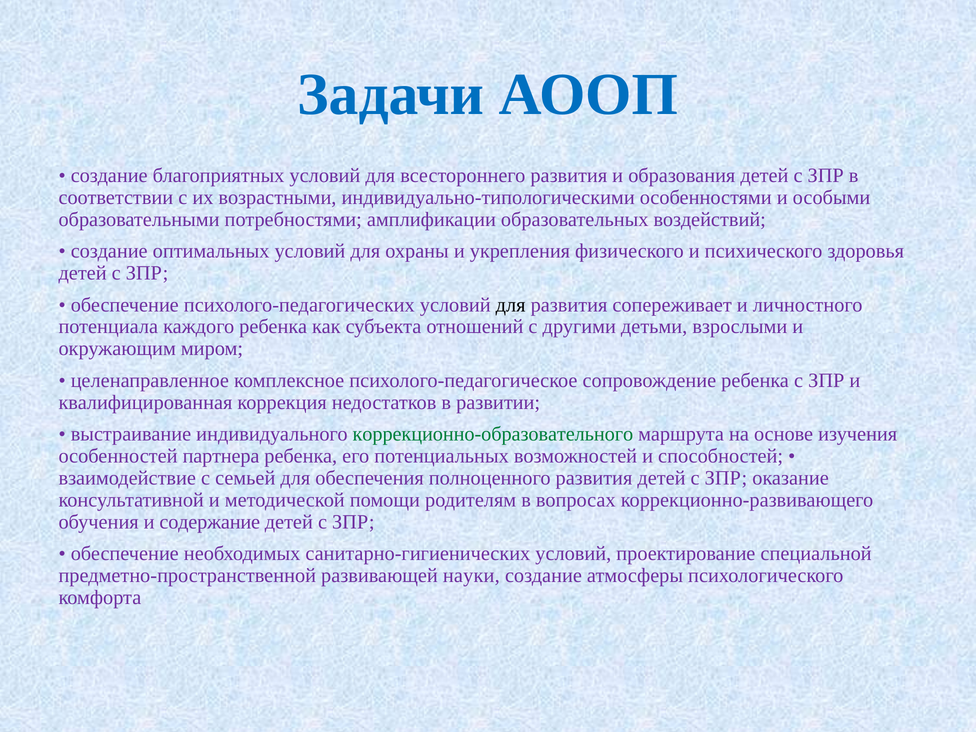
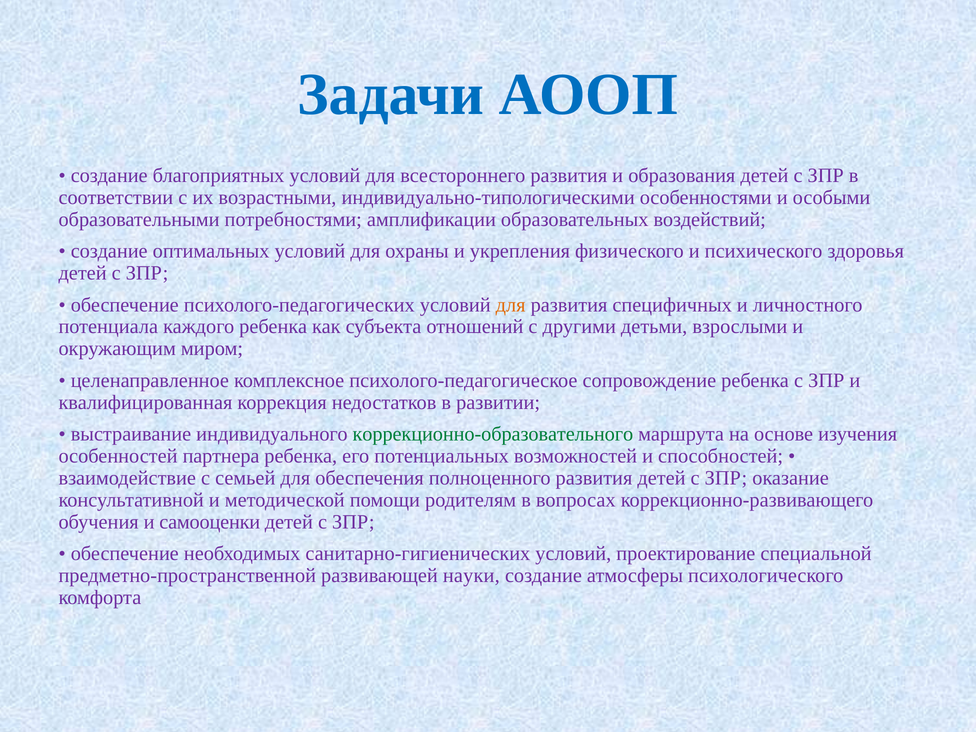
для at (511, 305) colour: black -> orange
сопереживает: сопереживает -> специфичных
содержание: содержание -> самооценки
